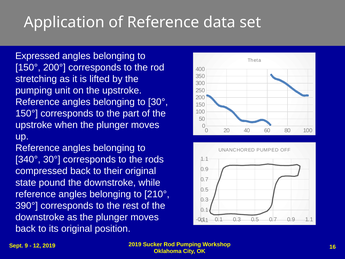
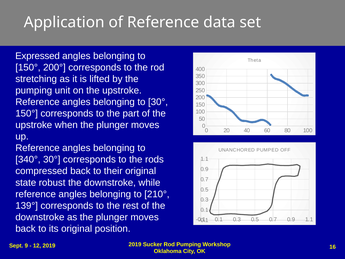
pound: pound -> robust
390°: 390° -> 139°
